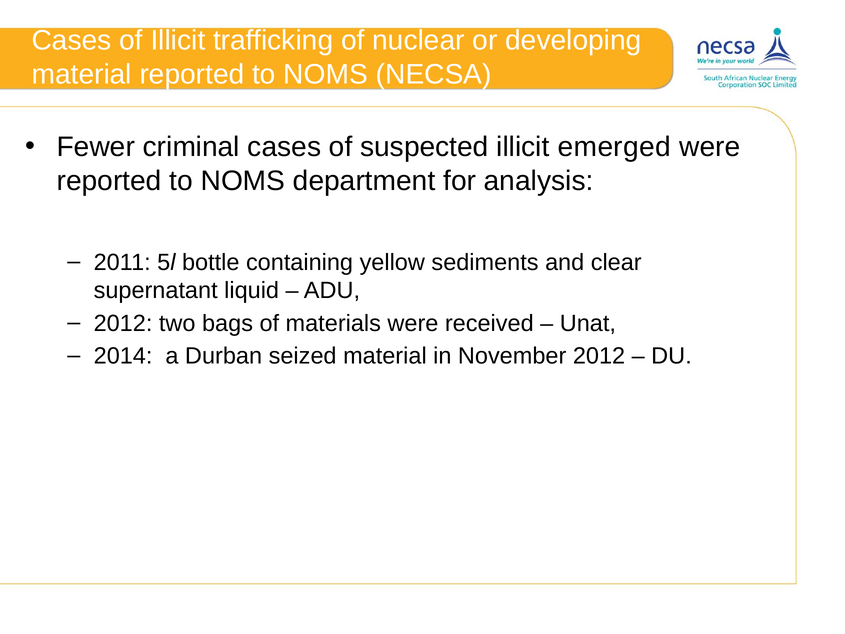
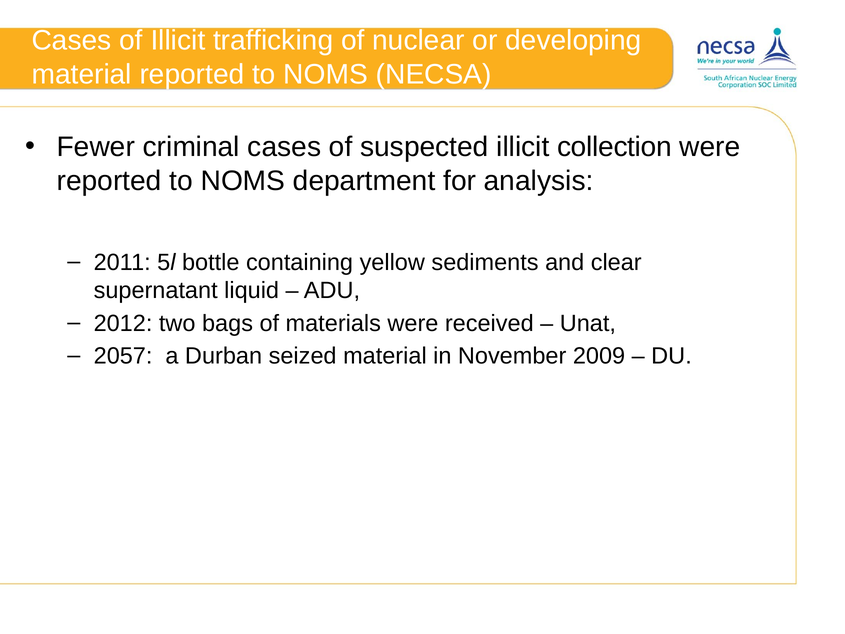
emerged: emerged -> collection
2014: 2014 -> 2057
November 2012: 2012 -> 2009
